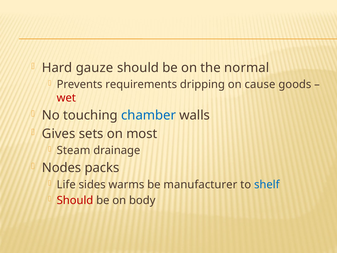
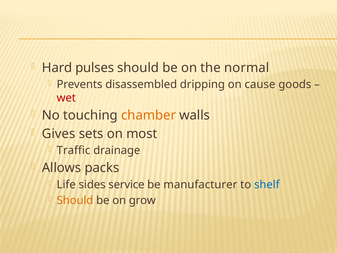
gauze: gauze -> pulses
requirements: requirements -> disassembled
chamber colour: blue -> orange
Steam: Steam -> Traffic
Nodes: Nodes -> Allows
warms: warms -> service
Should at (75, 200) colour: red -> orange
body: body -> grow
